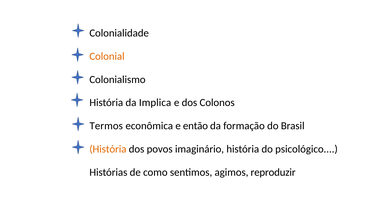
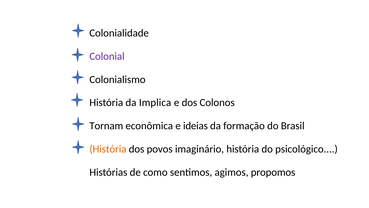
Colonial colour: orange -> purple
Termos: Termos -> Tornam
então: então -> ideias
reproduzir: reproduzir -> propomos
